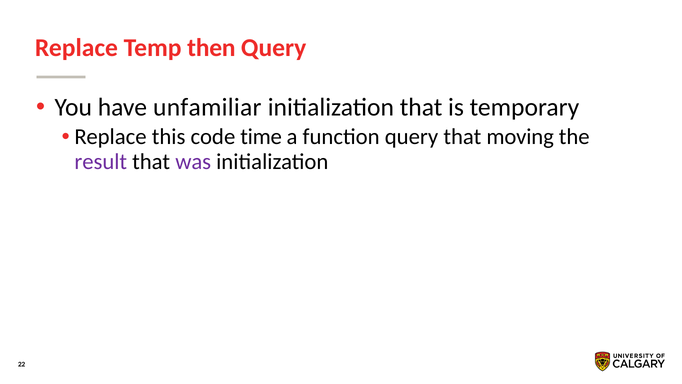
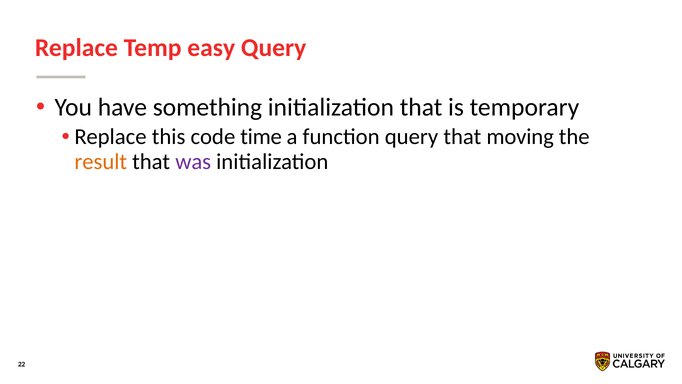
then: then -> easy
unfamiliar: unfamiliar -> something
result colour: purple -> orange
